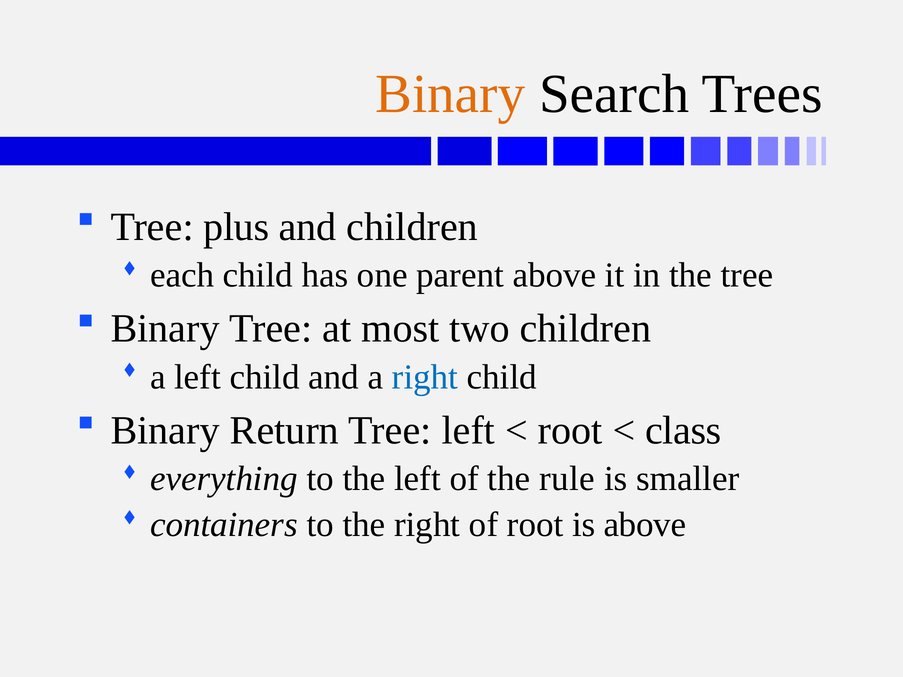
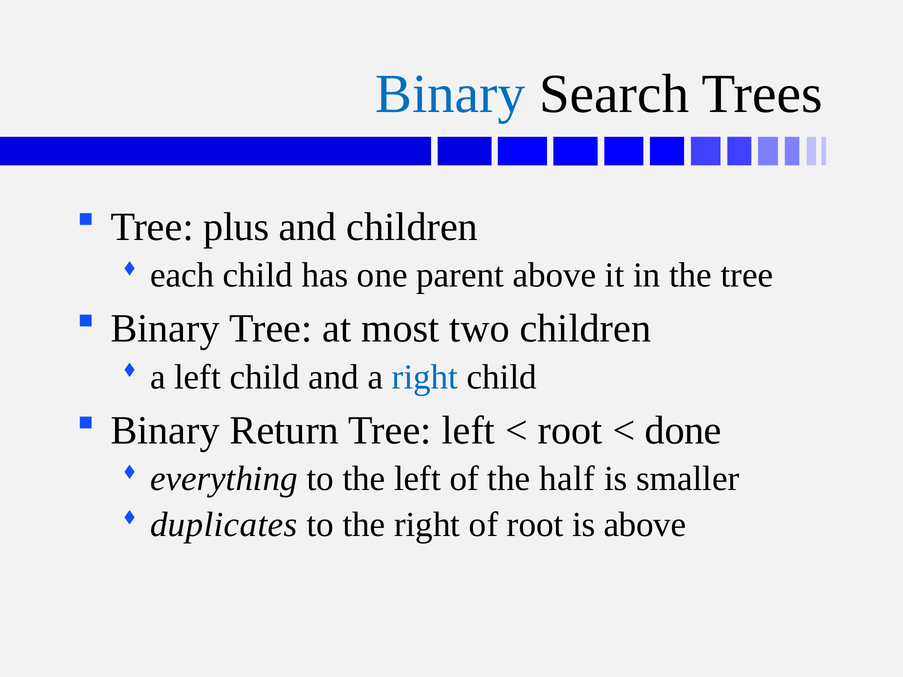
Binary at (450, 94) colour: orange -> blue
class: class -> done
rule: rule -> half
containers: containers -> duplicates
